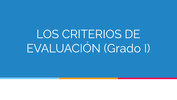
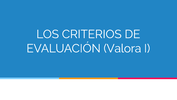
Grado: Grado -> Valora
